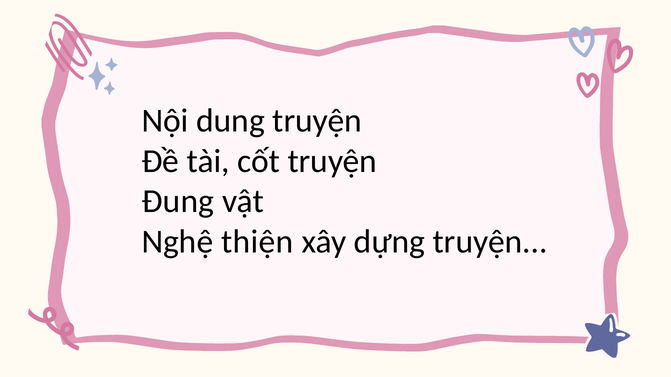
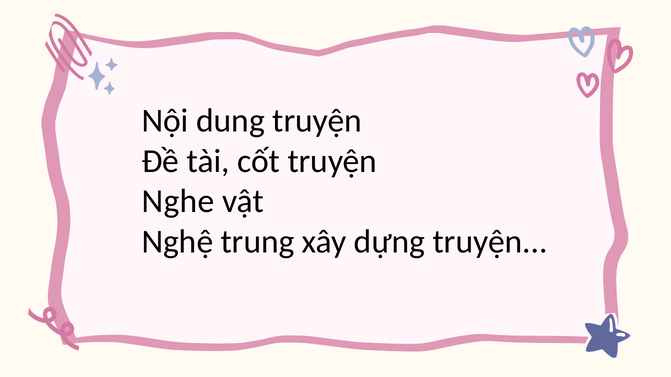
Đung: Đung -> Nghe
thiện: thiện -> trung
